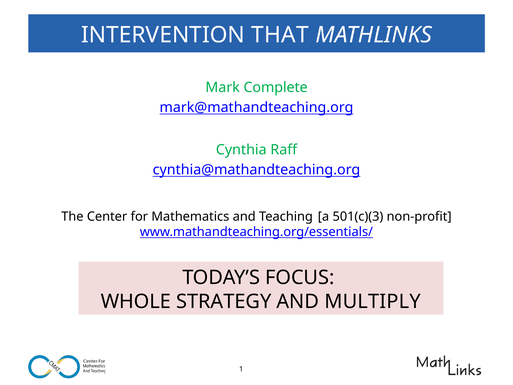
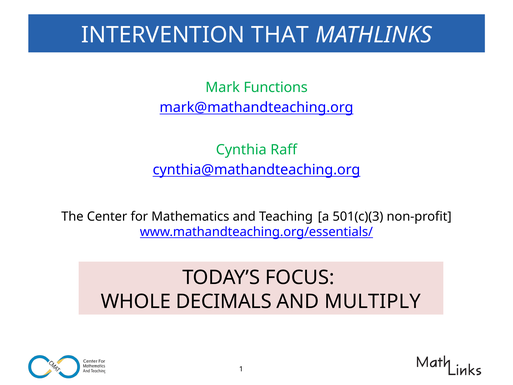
Complete: Complete -> Functions
STRATEGY: STRATEGY -> DECIMALS
